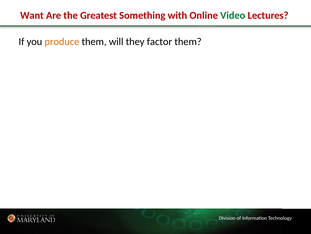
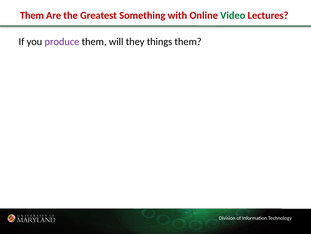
Want at (32, 15): Want -> Them
produce colour: orange -> purple
factor: factor -> things
